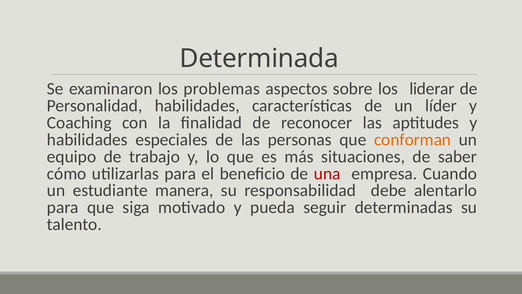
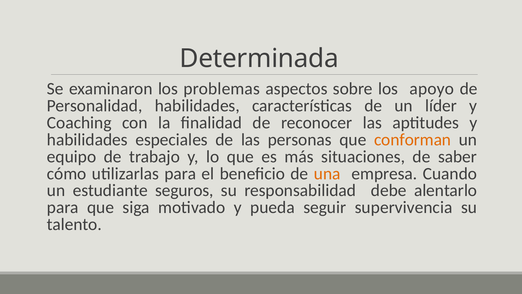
liderar: liderar -> apoyo
una colour: red -> orange
manera: manera -> seguros
determinadas: determinadas -> supervivencia
